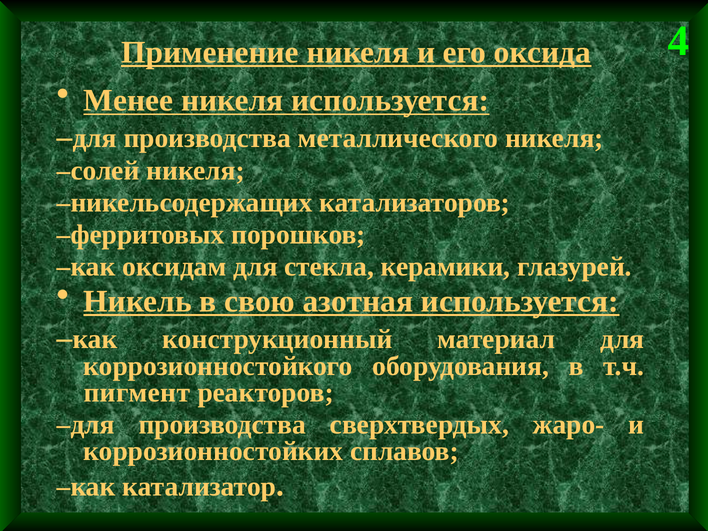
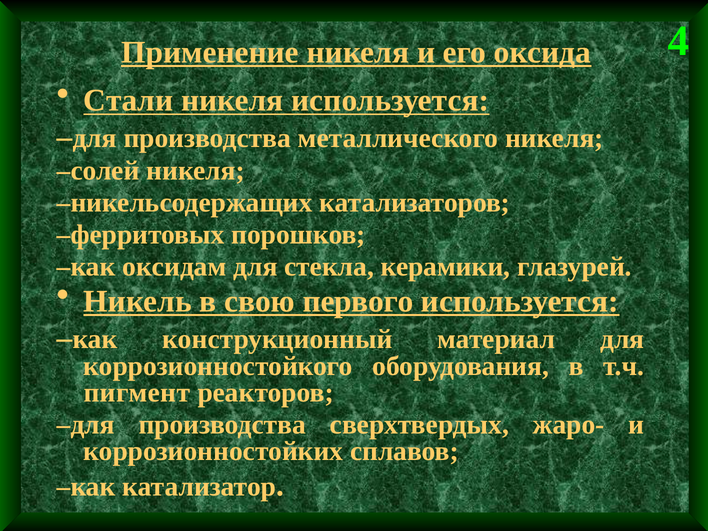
Менее: Менее -> Стали
азотная: азотная -> первого
